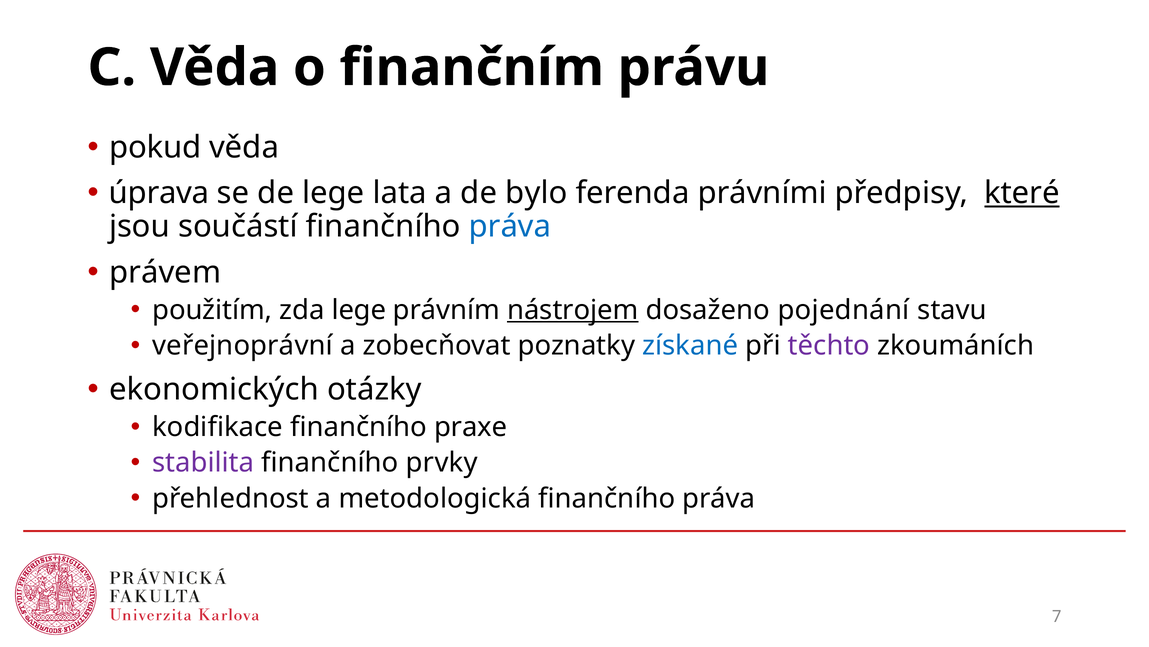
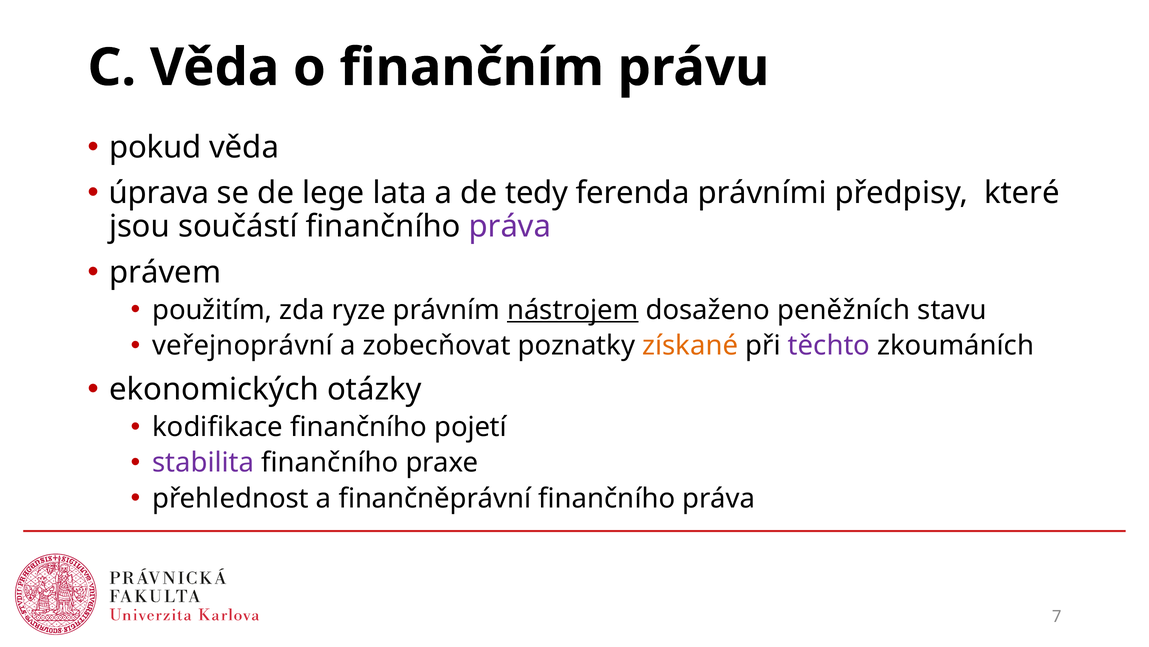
bylo: bylo -> tedy
které underline: present -> none
práva at (510, 226) colour: blue -> purple
zda lege: lege -> ryze
pojednání: pojednání -> peněžních
získané colour: blue -> orange
praxe: praxe -> pojetí
prvky: prvky -> praxe
metodologická: metodologická -> finančněprávní
